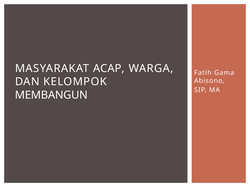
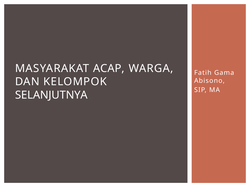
MEMBANGUN: MEMBANGUN -> SELANJUTNYA
